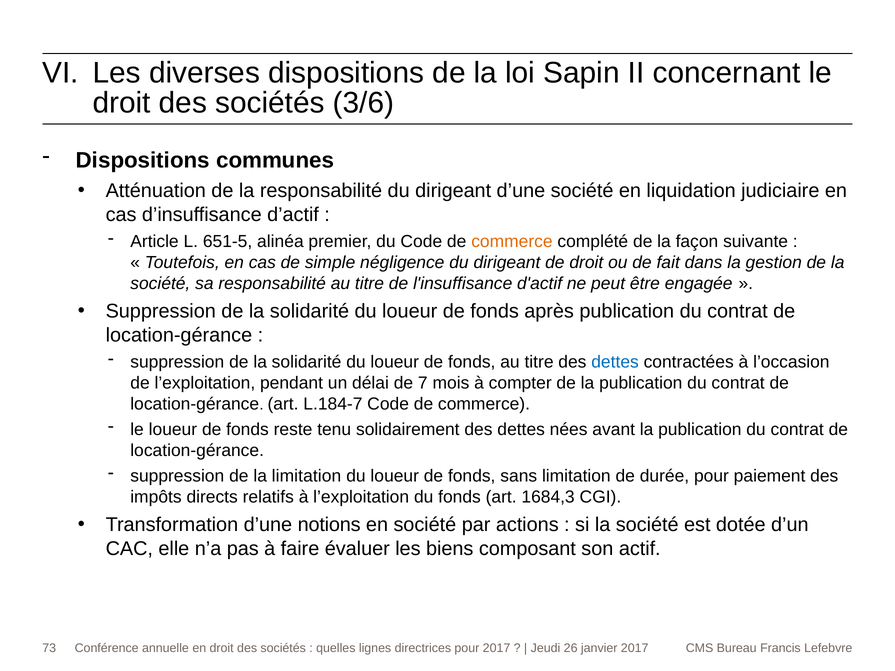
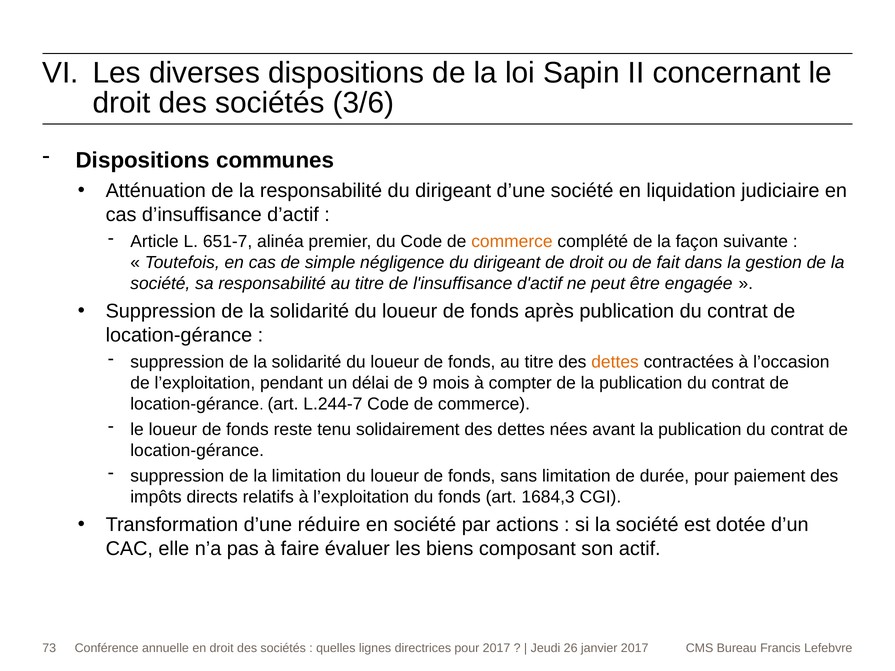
651-5: 651-5 -> 651-7
dettes at (615, 362) colour: blue -> orange
7: 7 -> 9
L.184-7: L.184-7 -> L.244-7
notions: notions -> réduire
